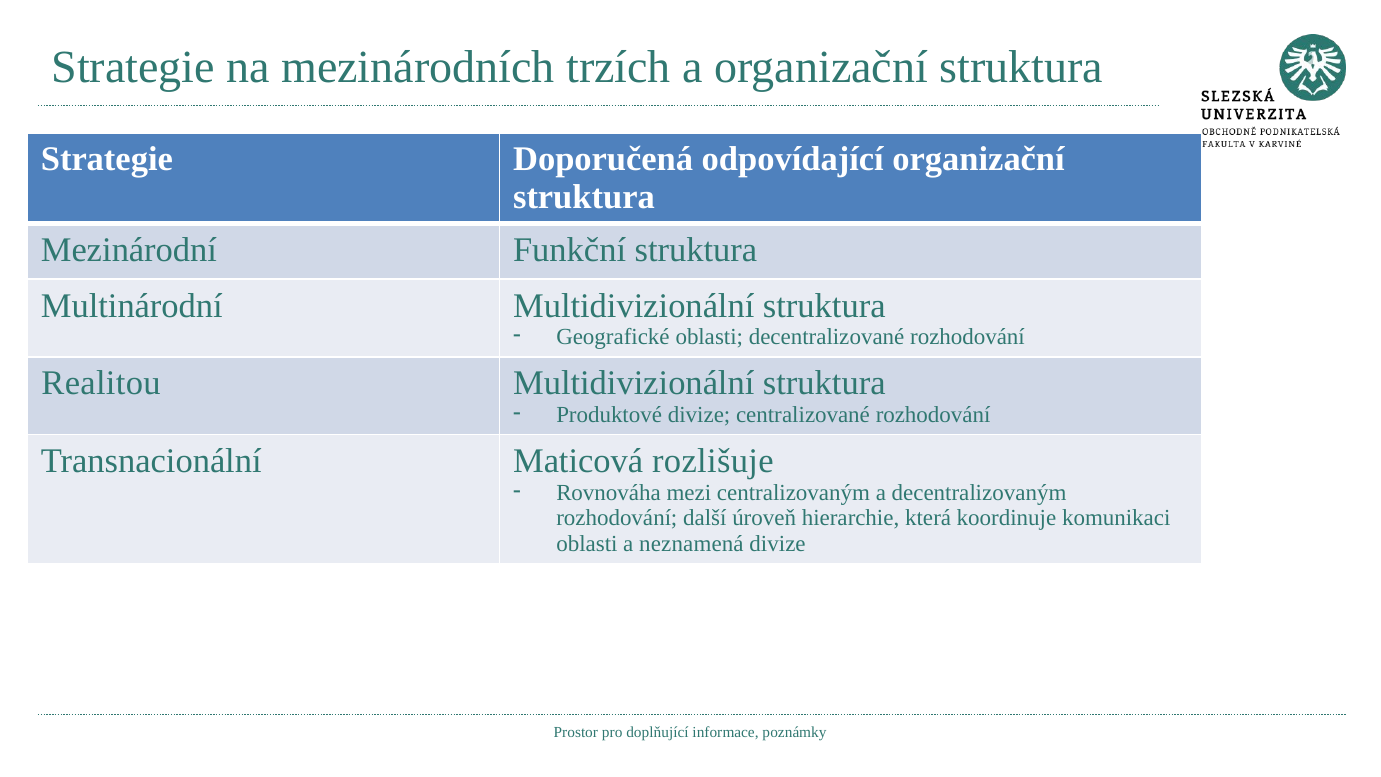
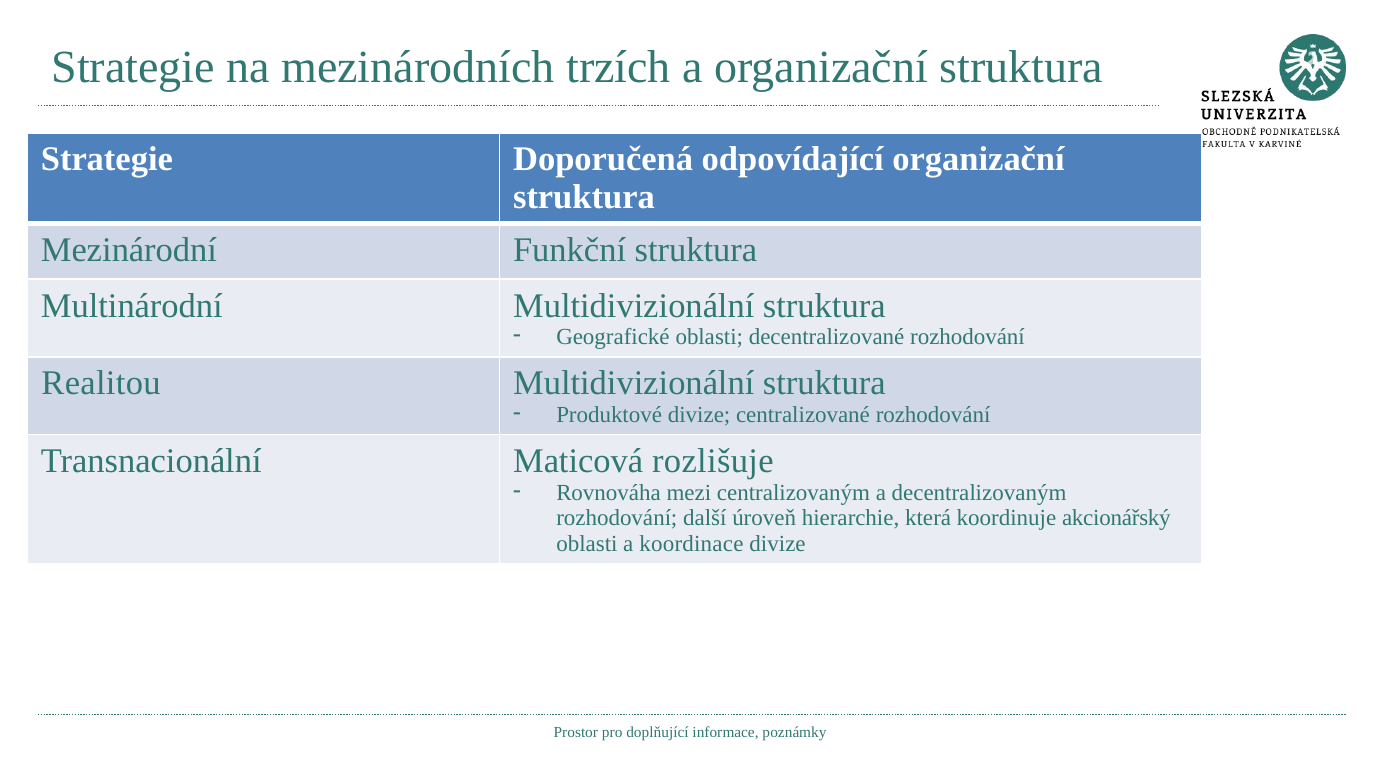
komunikaci: komunikaci -> akcionářský
neznamená: neznamená -> koordinace
